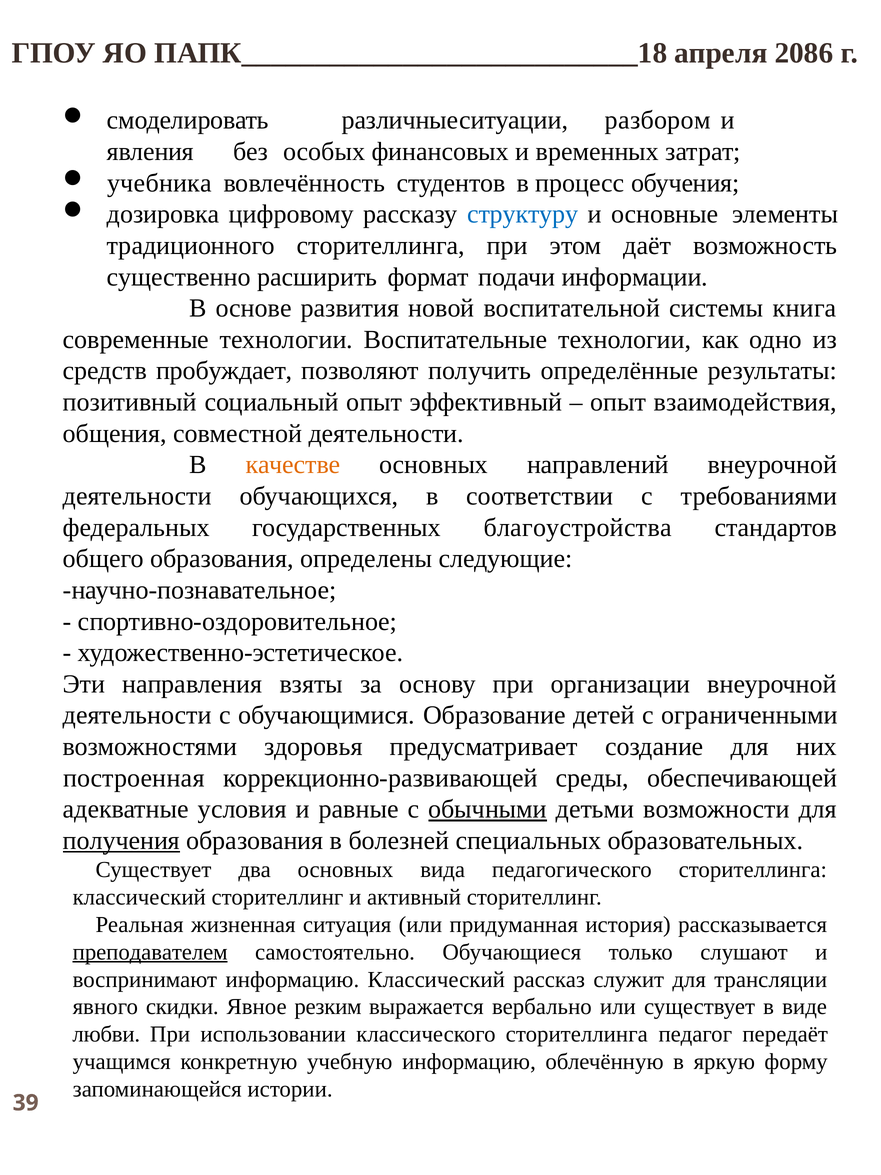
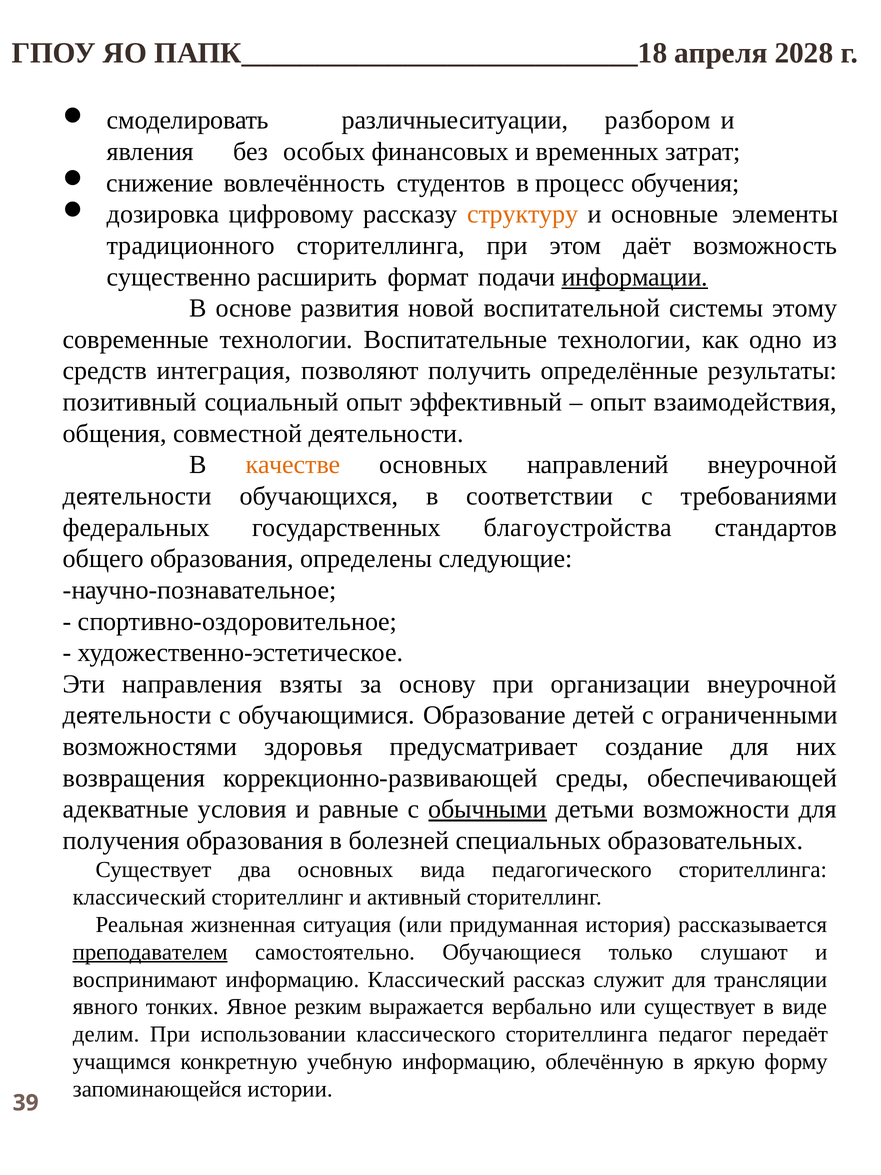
2086: 2086 -> 2028
учебника: учебника -> снижение
структуру colour: blue -> orange
информации underline: none -> present
книга: книга -> этому
пробуждает: пробуждает -> интеграция
построенная: построенная -> возвращения
получения underline: present -> none
скидки: скидки -> тонких
любви: любви -> делим
